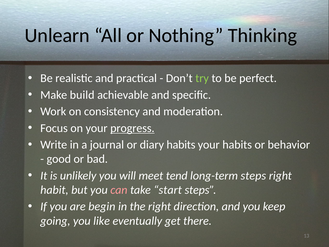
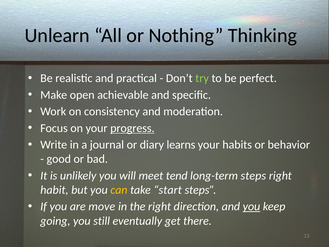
build: build -> open
diary habits: habits -> learns
can colour: pink -> yellow
begin: begin -> move
you at (251, 206) underline: none -> present
like: like -> still
